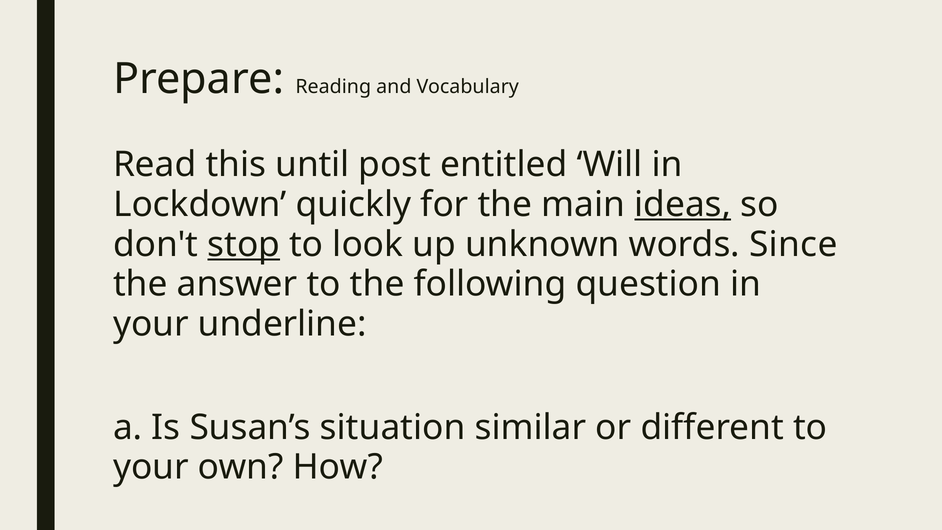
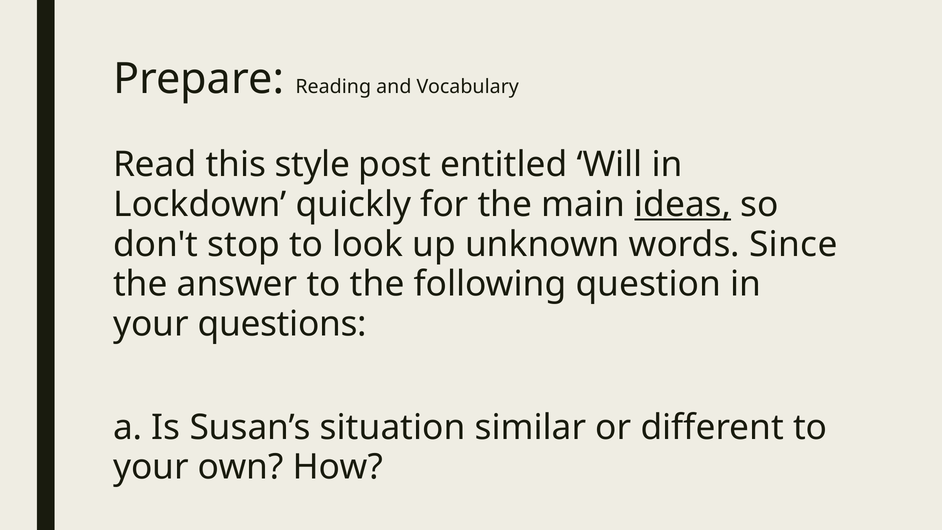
until: until -> style
stop underline: present -> none
underline: underline -> questions
